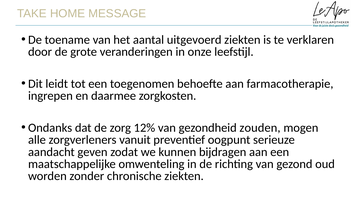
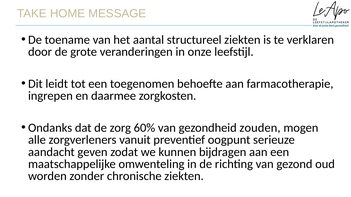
uitgevoerd: uitgevoerd -> structureel
12%: 12% -> 60%
